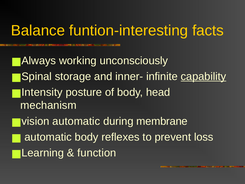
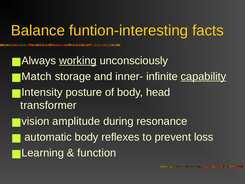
working underline: none -> present
Spinal: Spinal -> Match
mechanism: mechanism -> transformer
vision automatic: automatic -> amplitude
membrane: membrane -> resonance
